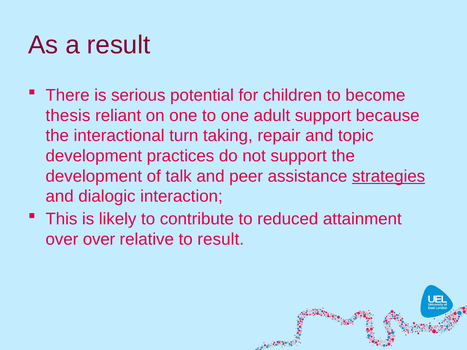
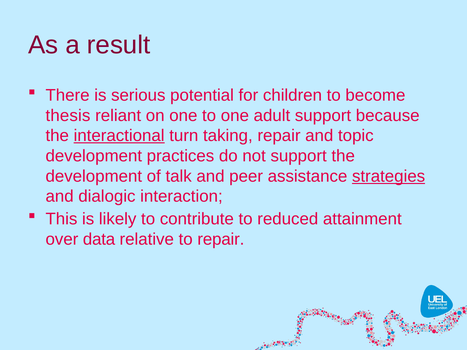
interactional underline: none -> present
over over: over -> data
to result: result -> repair
